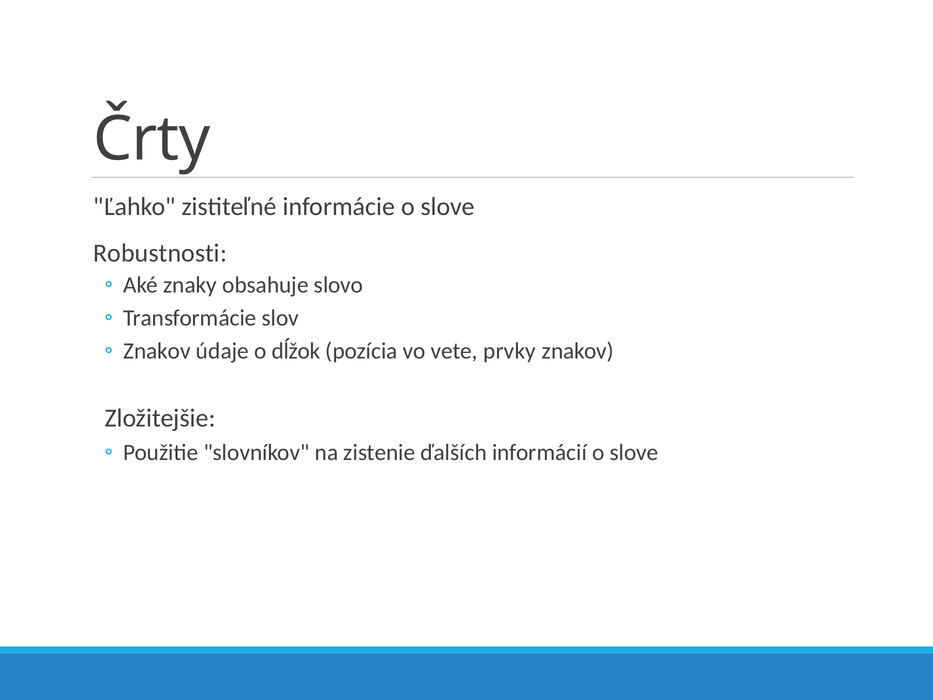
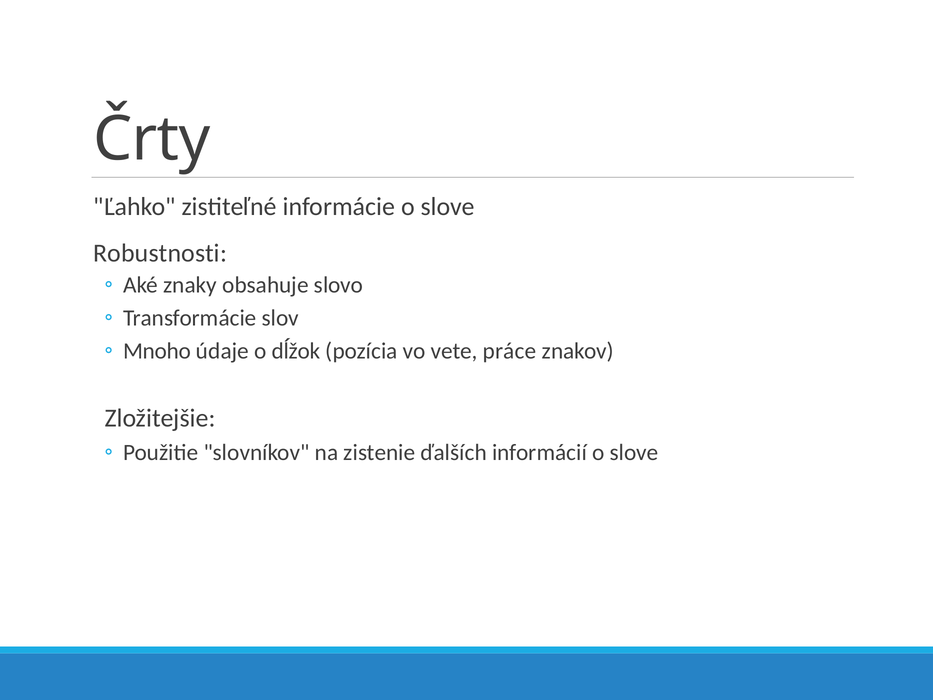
Znakov at (157, 351): Znakov -> Mnoho
prvky: prvky -> práce
